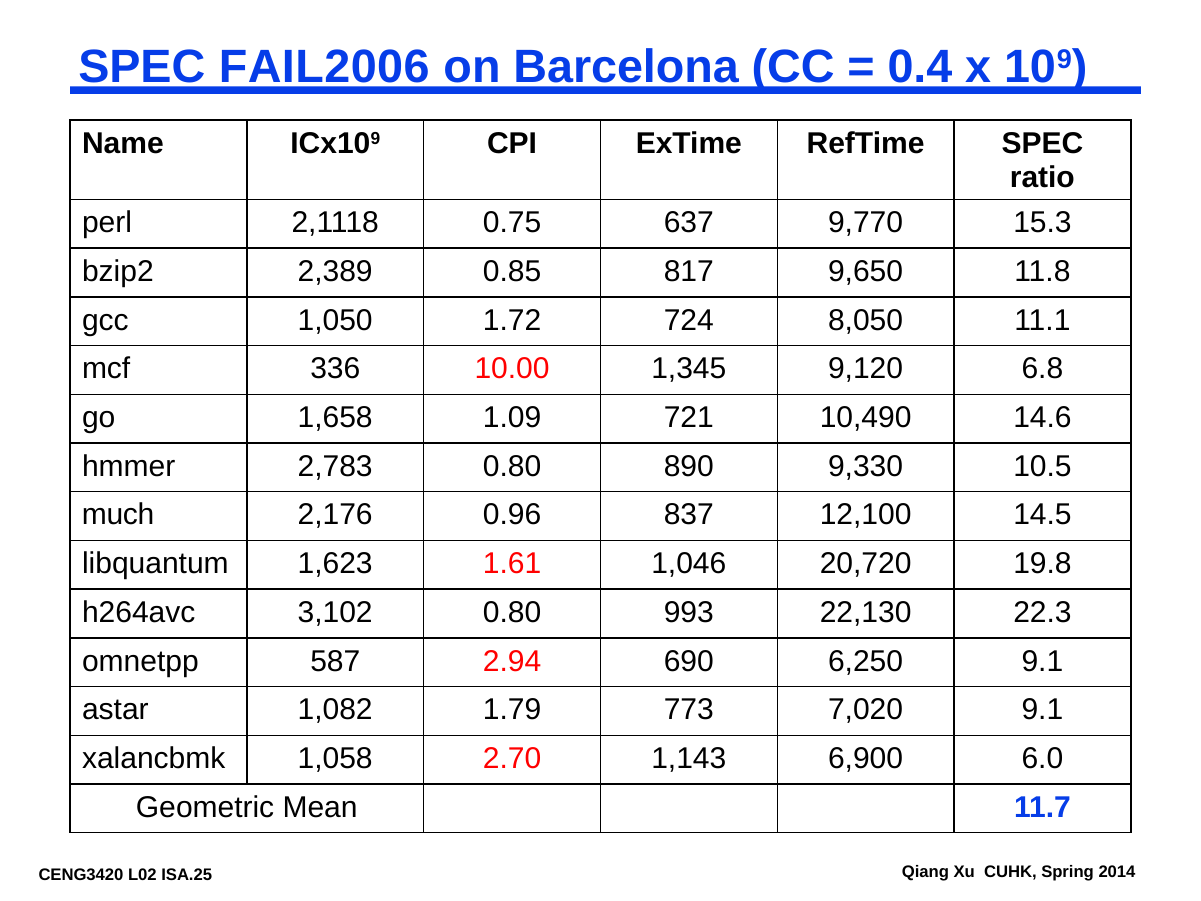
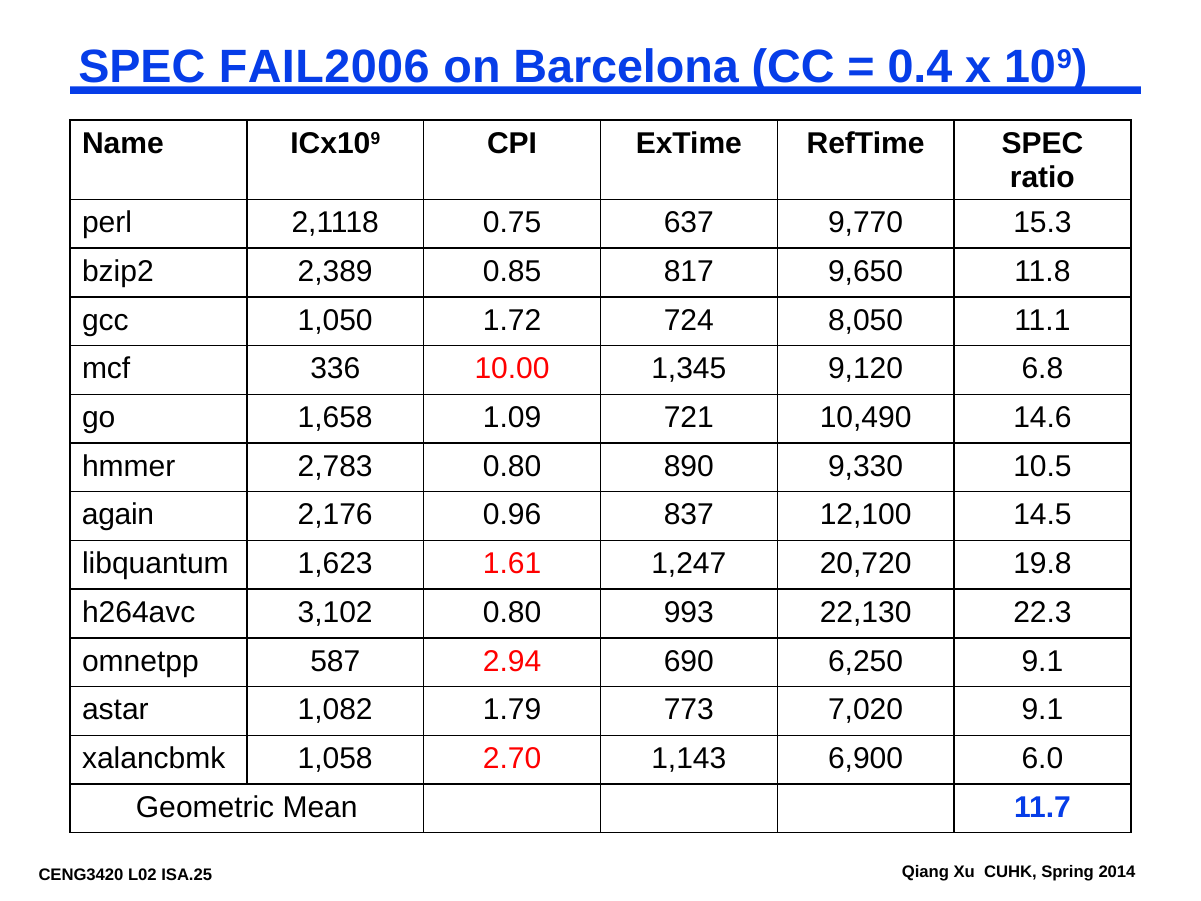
much: much -> again
1,046: 1,046 -> 1,247
